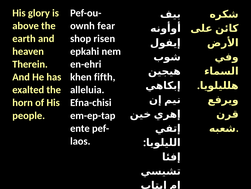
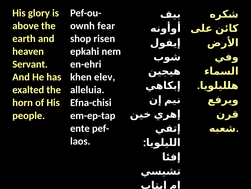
Therein: Therein -> Servant
fifth: fifth -> elev
